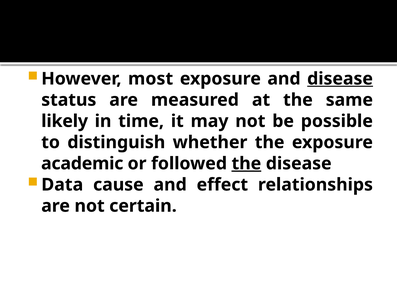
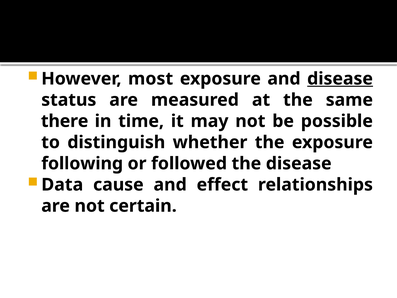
likely: likely -> there
academic: academic -> following
the at (246, 163) underline: present -> none
